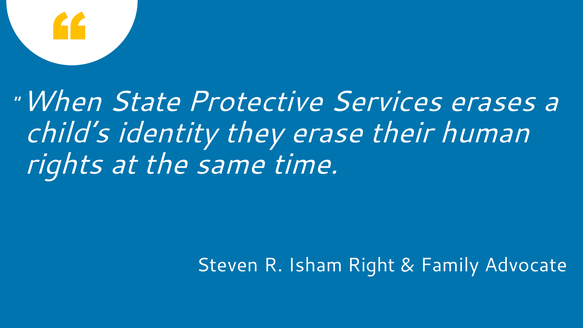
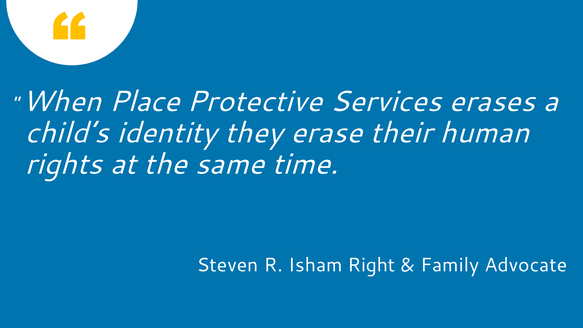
State: State -> Place
